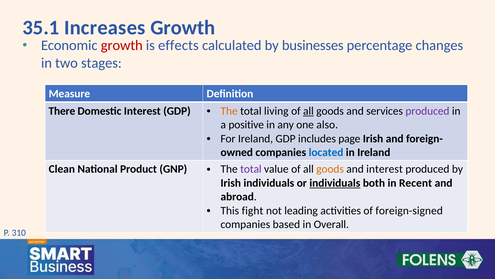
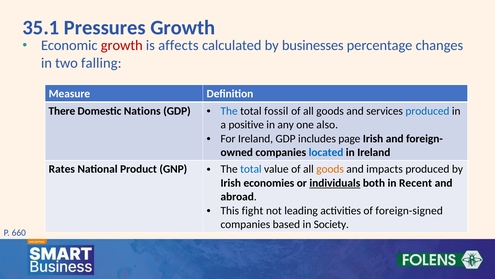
Increases: Increases -> Pressures
effects: effects -> affects
stages: stages -> falling
Domestic Interest: Interest -> Nations
The at (229, 111) colour: orange -> blue
living: living -> fossil
all at (308, 111) underline: present -> none
produced at (427, 111) colour: purple -> blue
Clean: Clean -> Rates
total at (251, 169) colour: purple -> blue
and interest: interest -> impacts
Irish individuals: individuals -> economies
Overall: Overall -> Society
310: 310 -> 660
